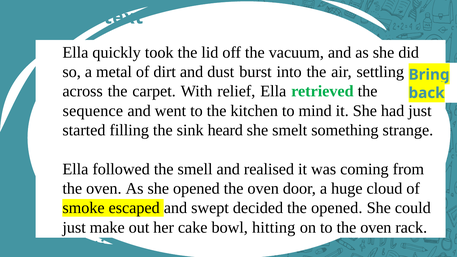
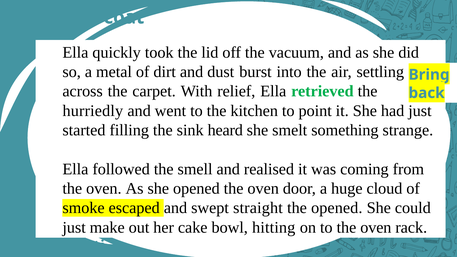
The text: text -> coat
sequence: sequence -> hurriedly
mind: mind -> point
decided: decided -> straight
